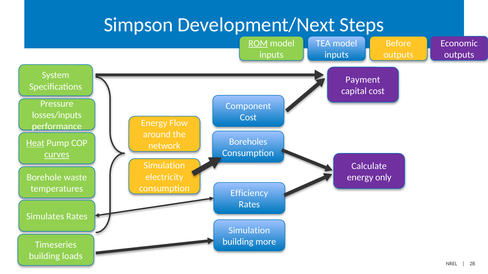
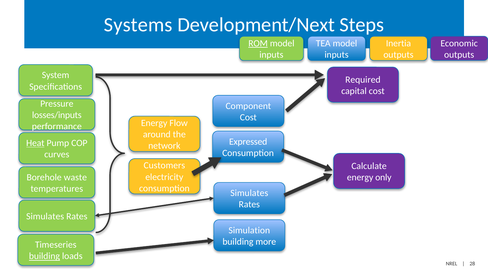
Simpson: Simpson -> Systems
Before: Before -> Inertia
Payment: Payment -> Required
Boreholes: Boreholes -> Expressed
curves underline: present -> none
Simulation at (164, 166): Simulation -> Customers
Efficiency at (249, 193): Efficiency -> Simulates
building at (44, 257) underline: none -> present
